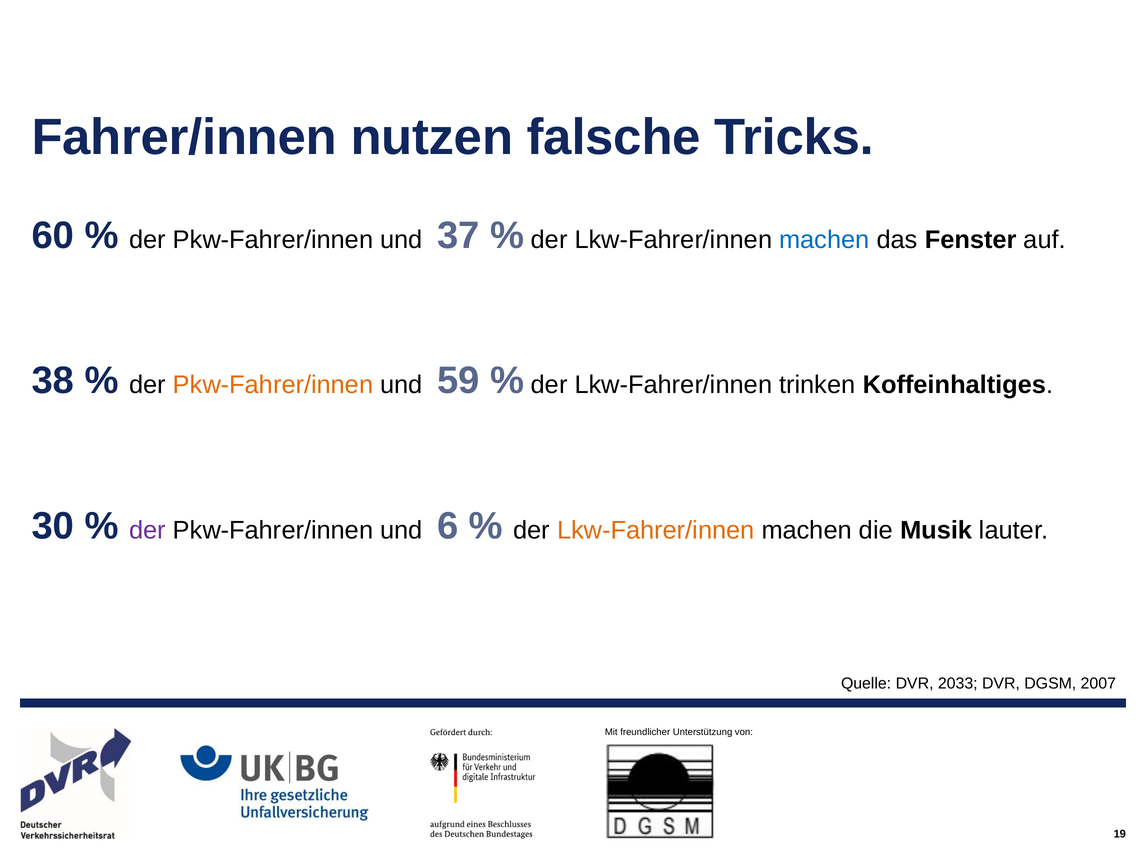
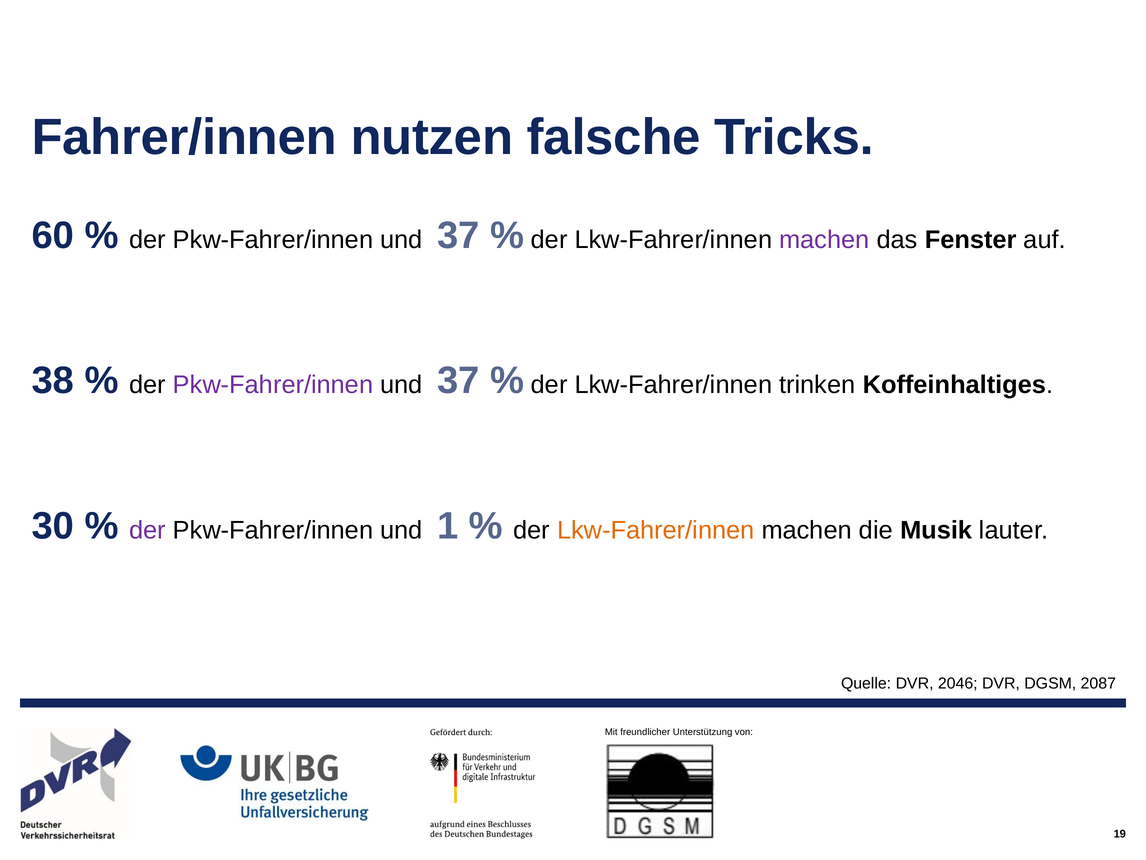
machen at (824, 240) colour: blue -> purple
Pkw-Fahrer/innen at (273, 385) colour: orange -> purple
59 at (458, 381): 59 -> 37
6: 6 -> 1
2033: 2033 -> 2046
2007: 2007 -> 2087
